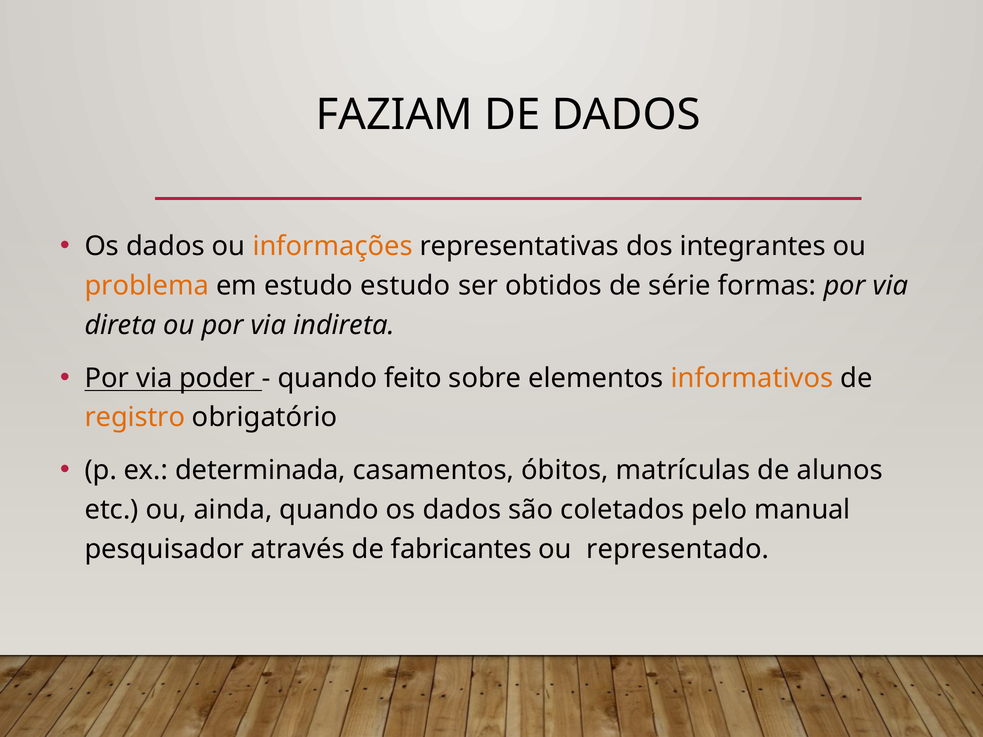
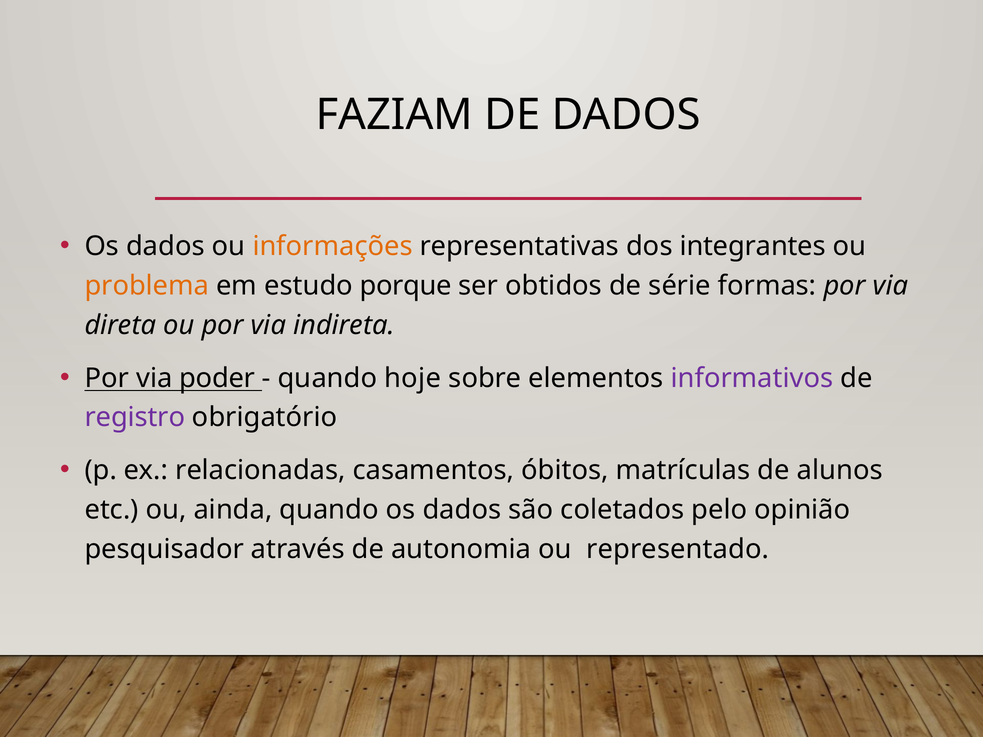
estudo estudo: estudo -> porque
feito: feito -> hoje
informativos colour: orange -> purple
registro colour: orange -> purple
determinada: determinada -> relacionadas
manual: manual -> opinião
fabricantes: fabricantes -> autonomia
